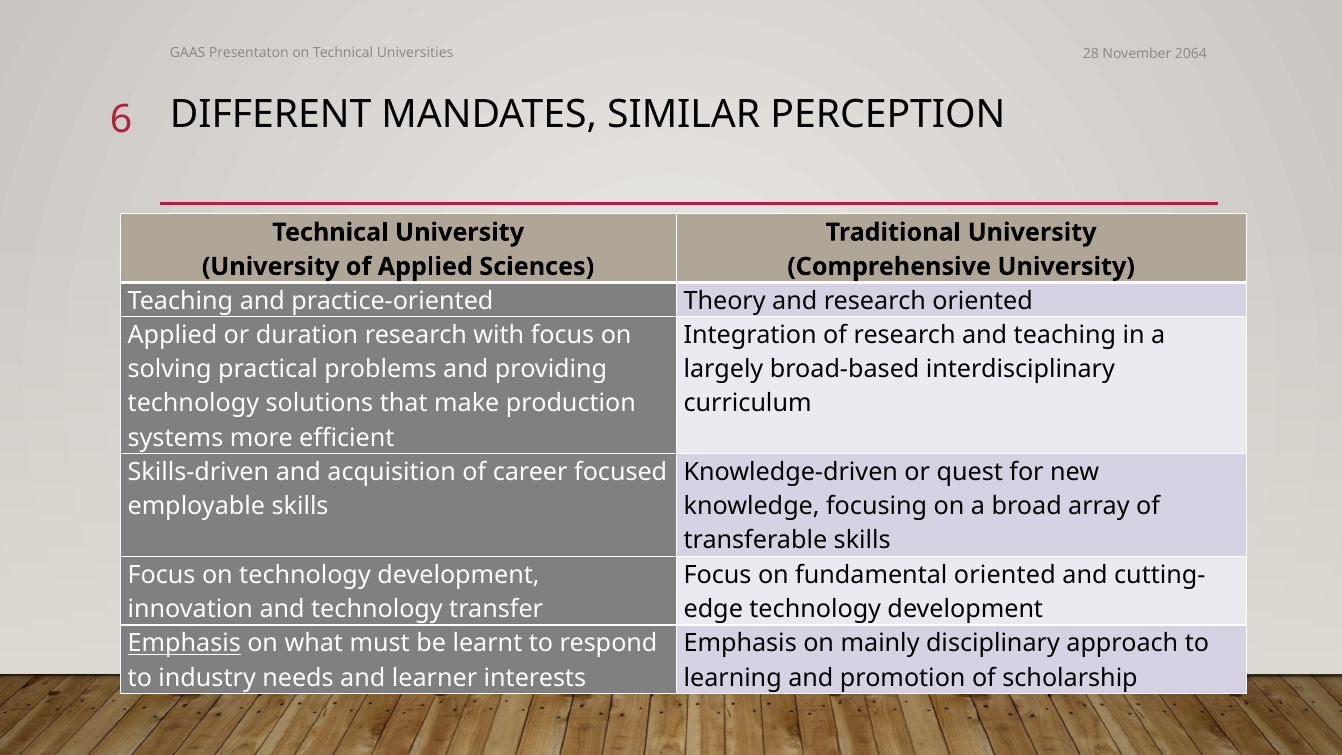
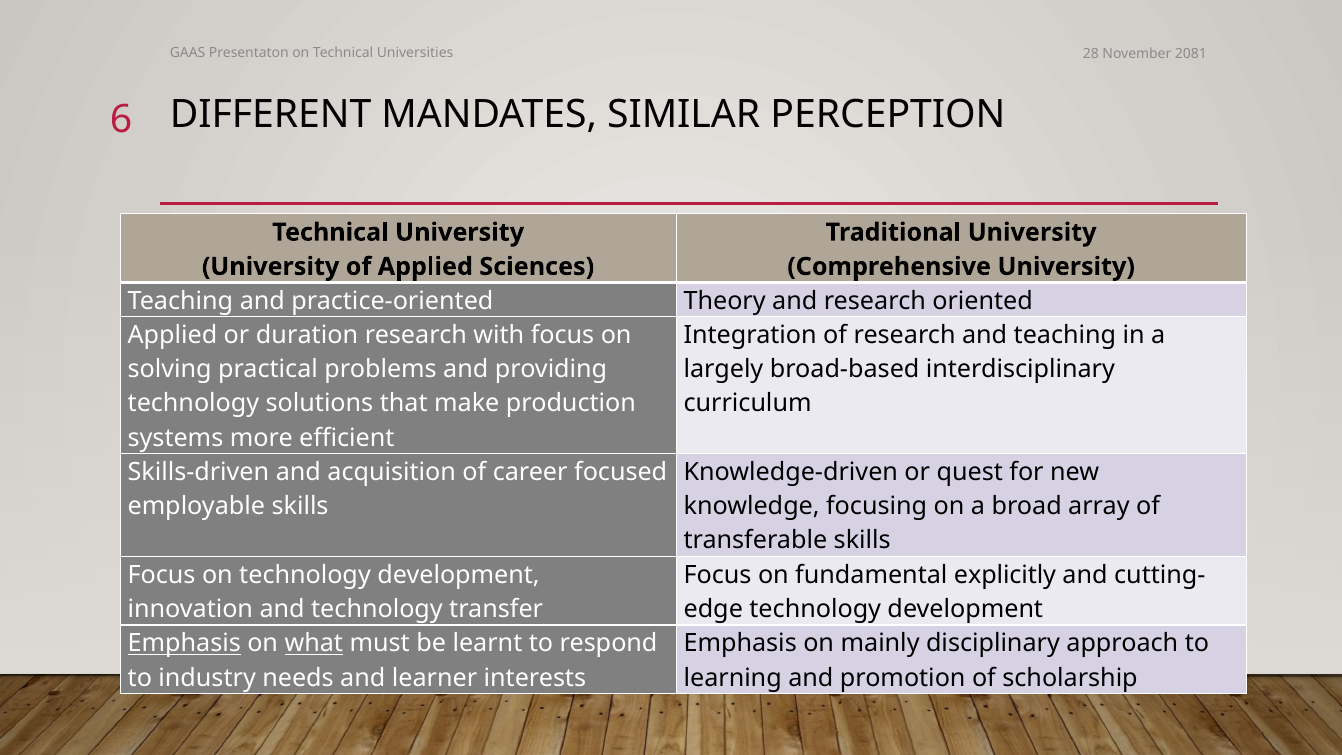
2064: 2064 -> 2081
fundamental oriented: oriented -> explicitly
what underline: none -> present
